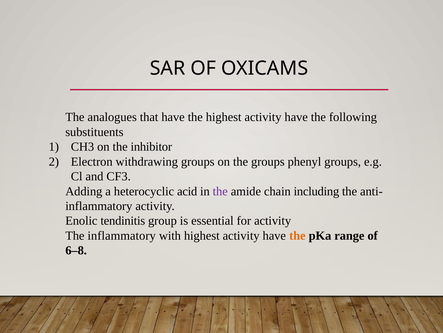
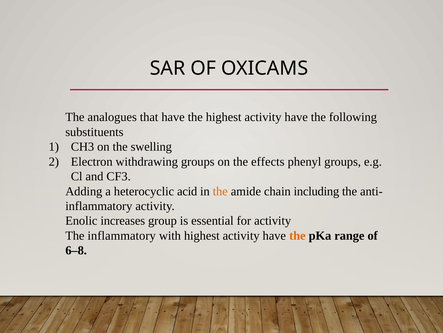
inhibitor: inhibitor -> swelling
the groups: groups -> effects
the at (220, 191) colour: purple -> orange
tendinitis: tendinitis -> increases
